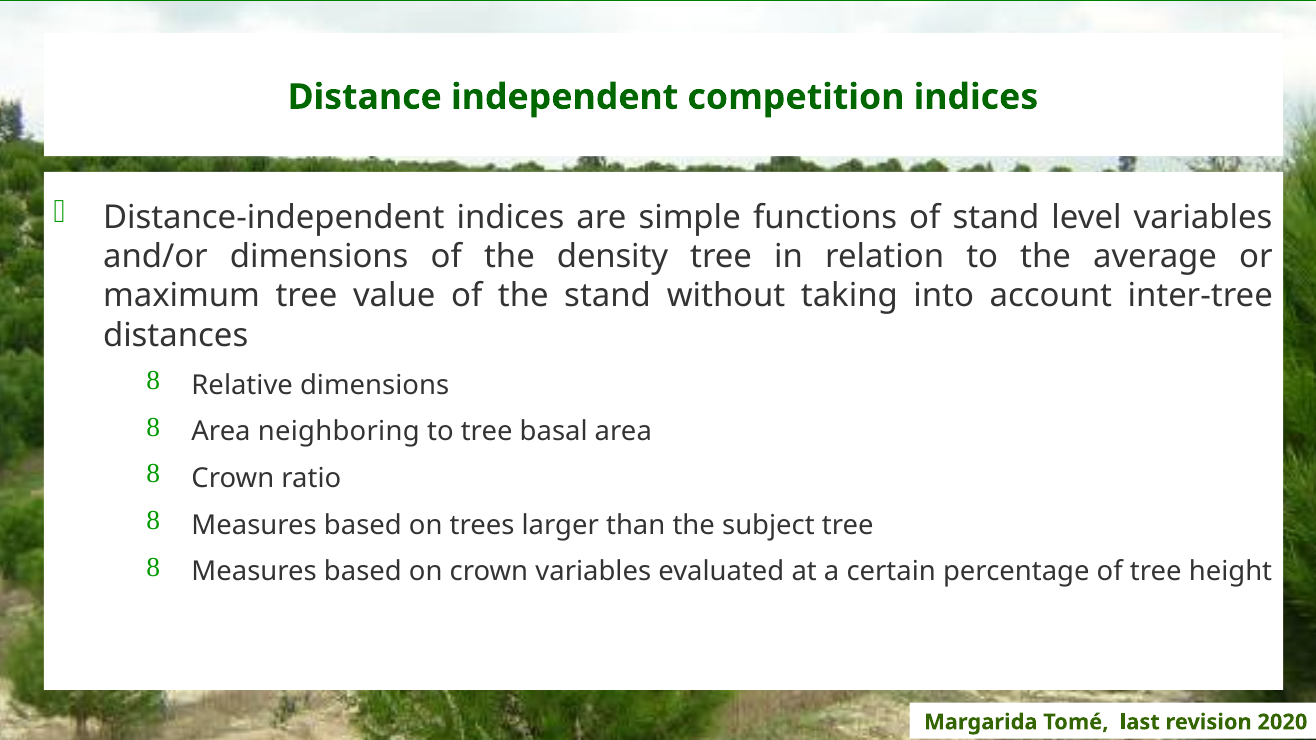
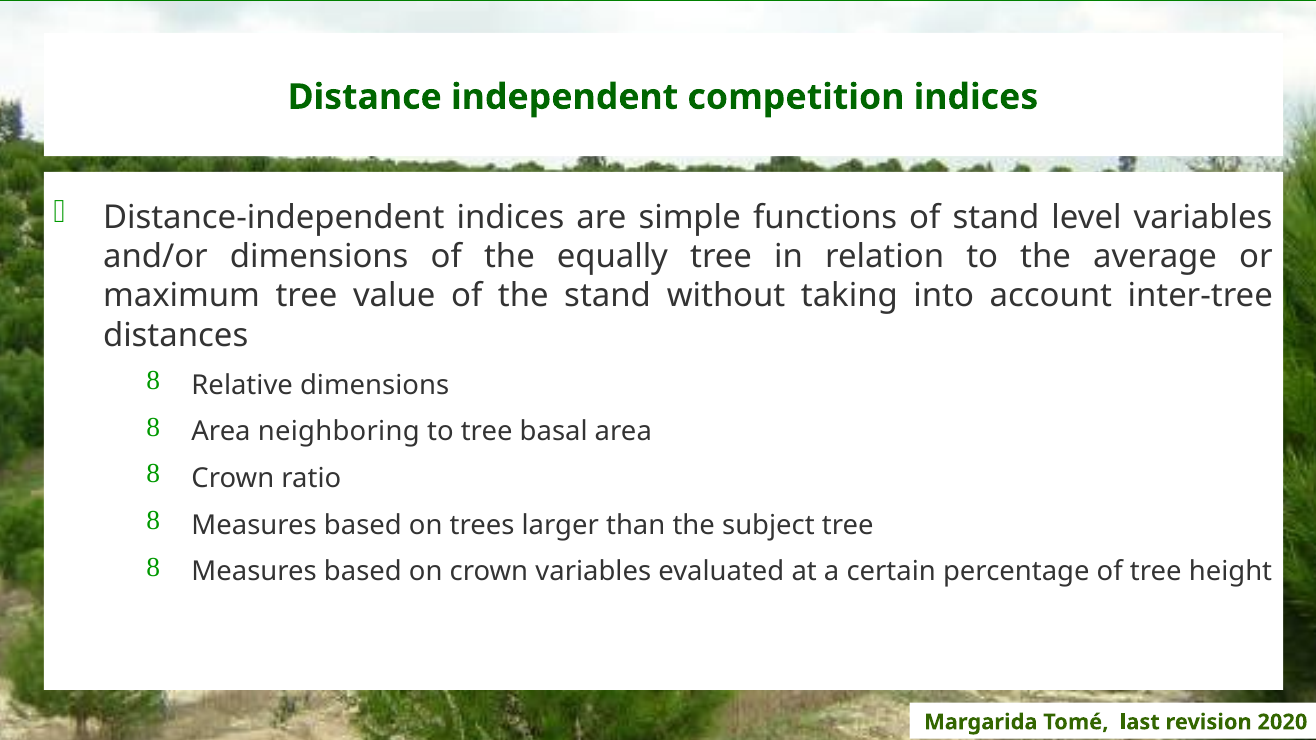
density: density -> equally
